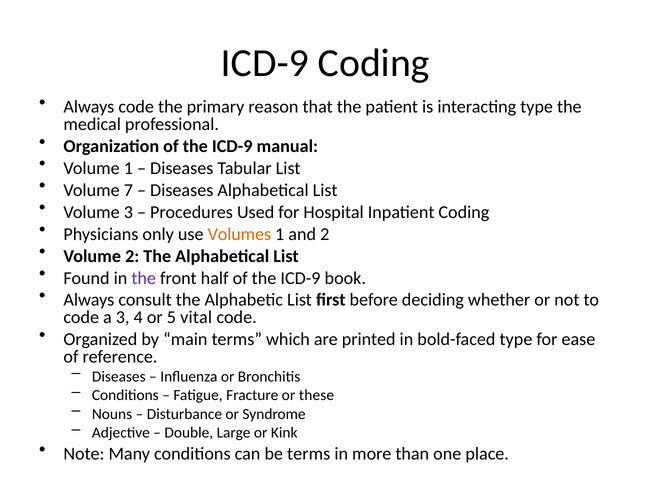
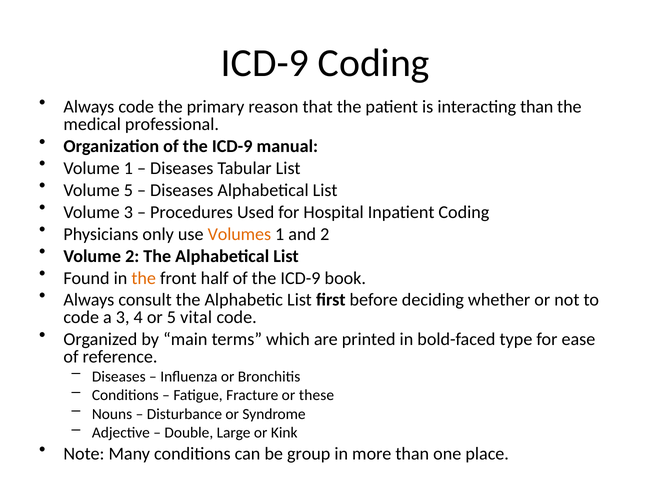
interacting type: type -> than
Volume 7: 7 -> 5
the at (144, 278) colour: purple -> orange
be terms: terms -> group
